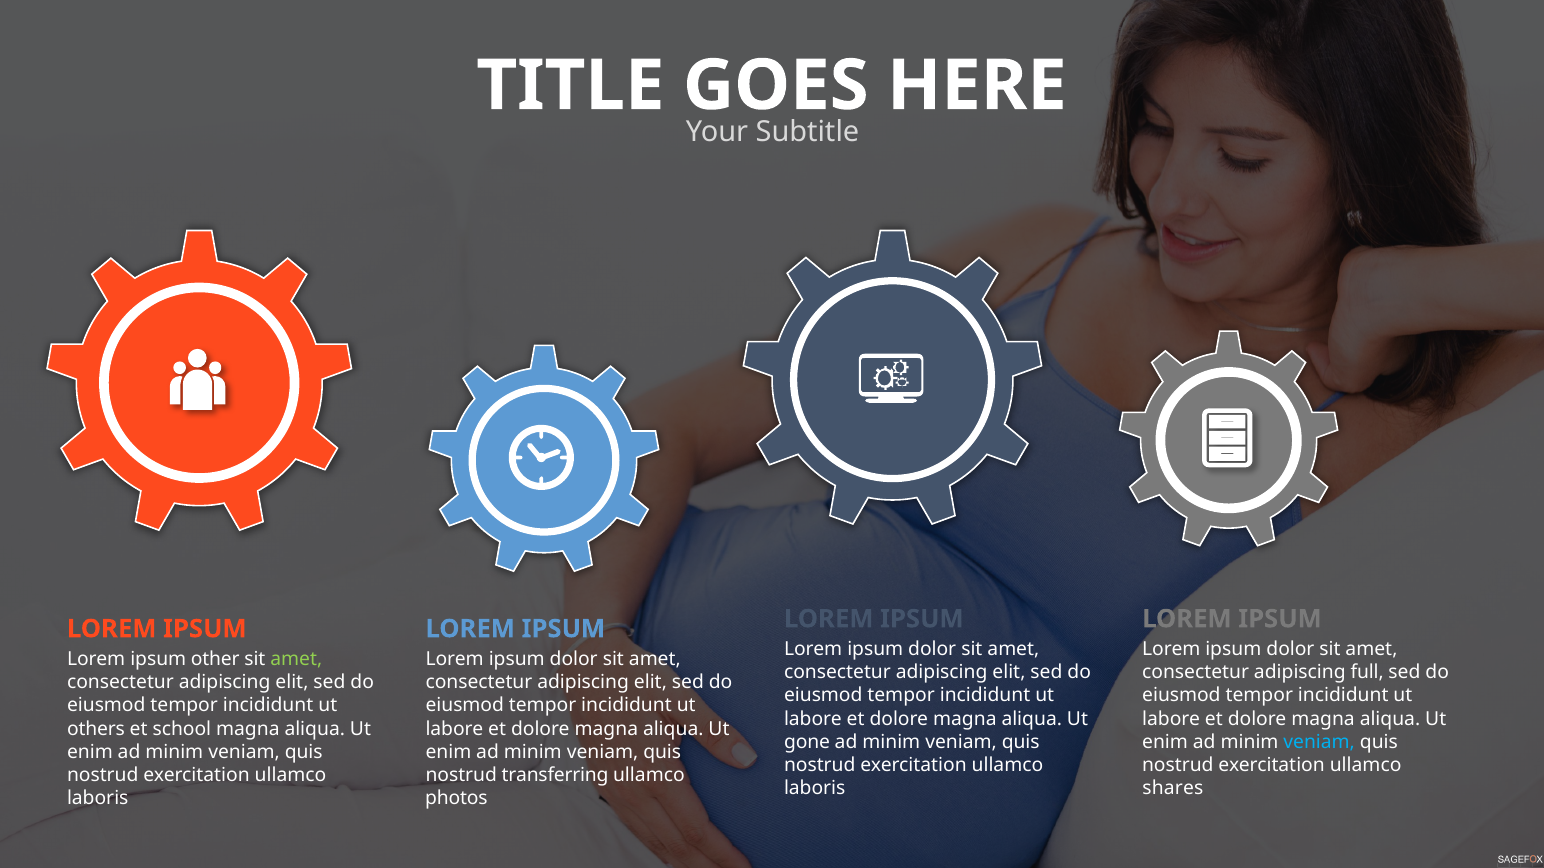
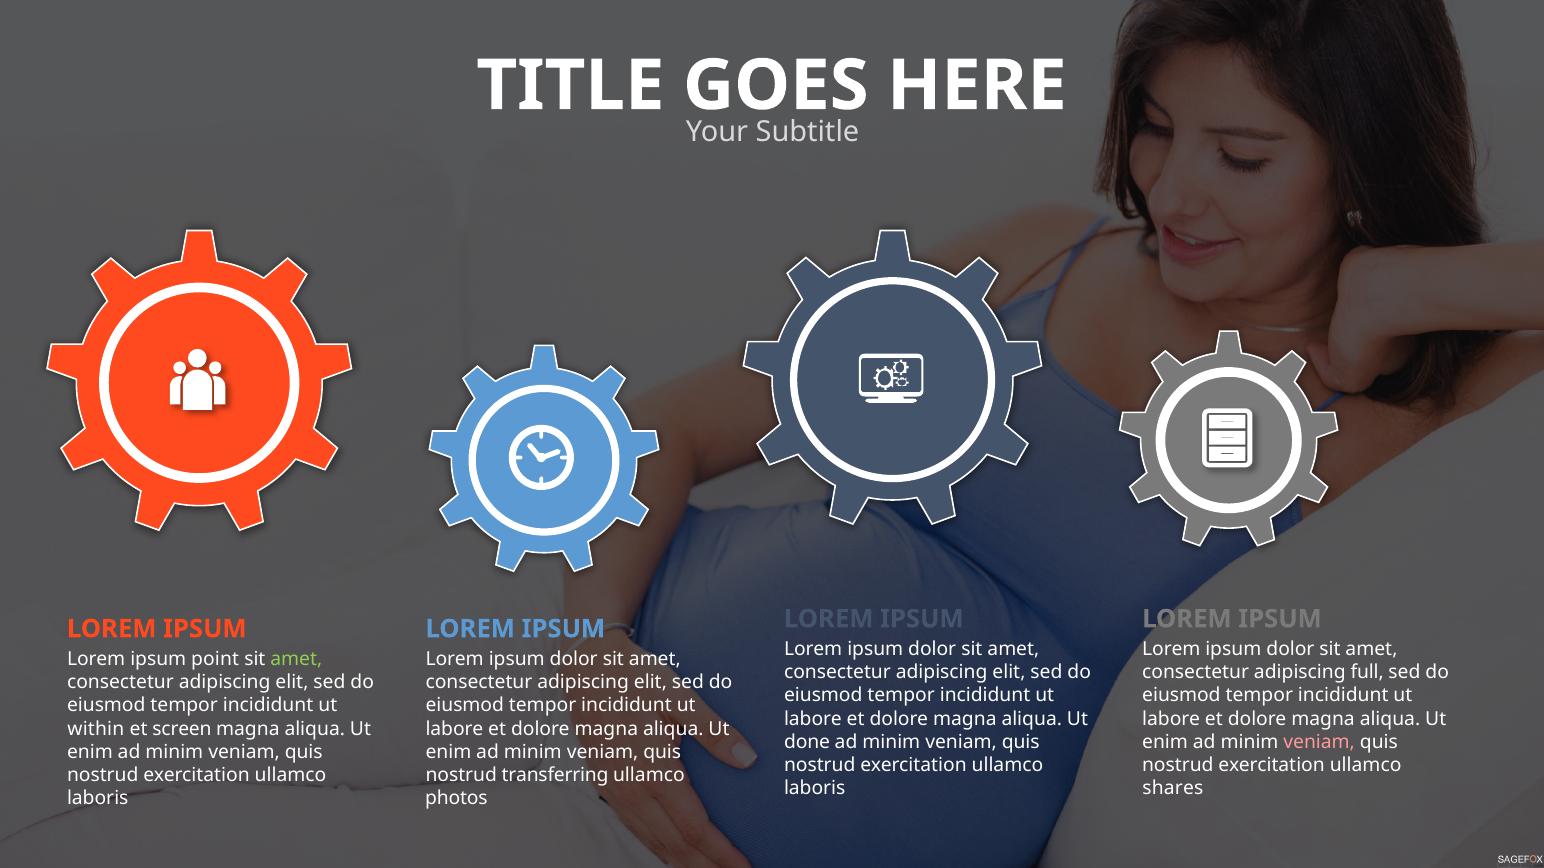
other: other -> point
others: others -> within
school: school -> screen
gone: gone -> done
veniam at (1319, 742) colour: light blue -> pink
